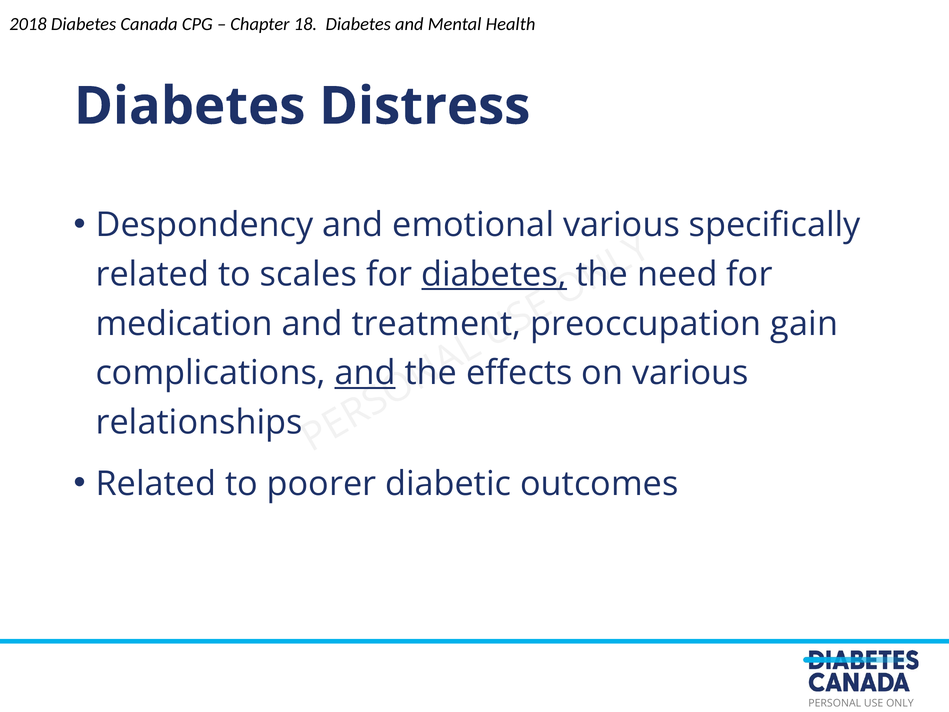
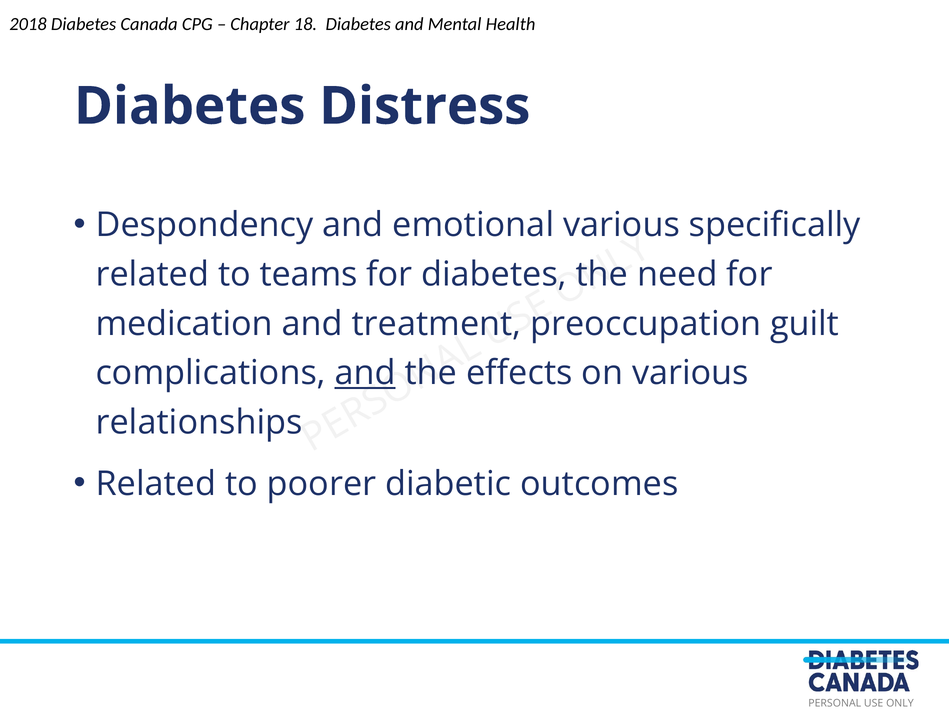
scales: scales -> teams
diabetes at (494, 274) underline: present -> none
gain: gain -> guilt
